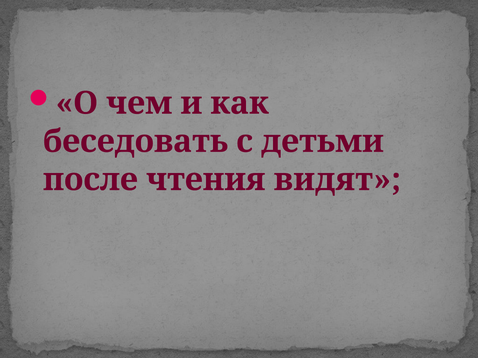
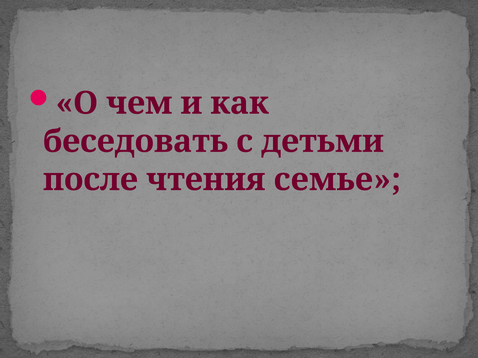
видят: видят -> семье
